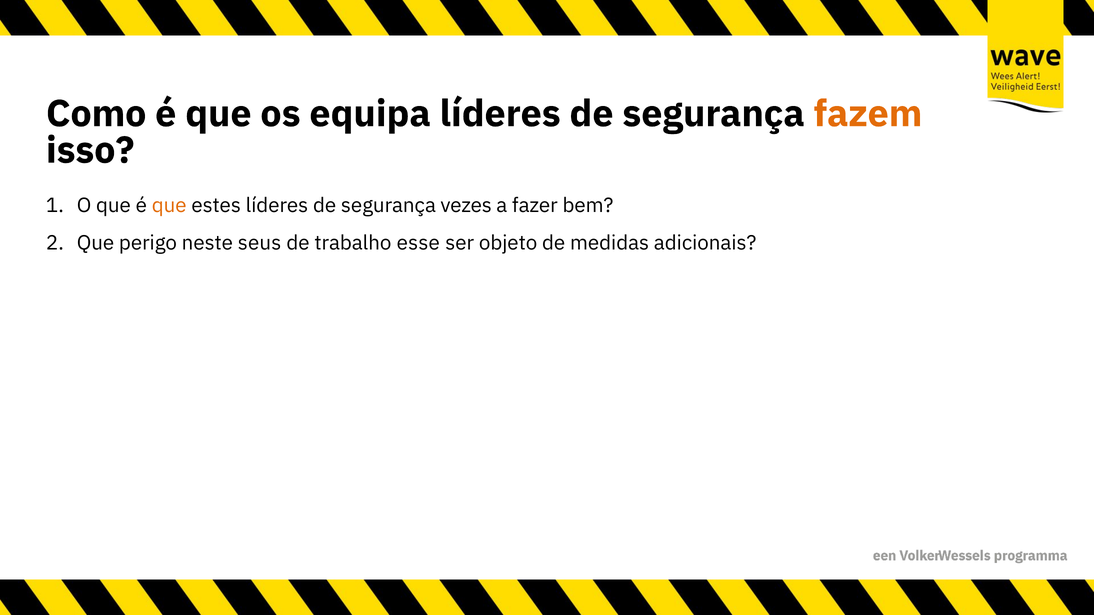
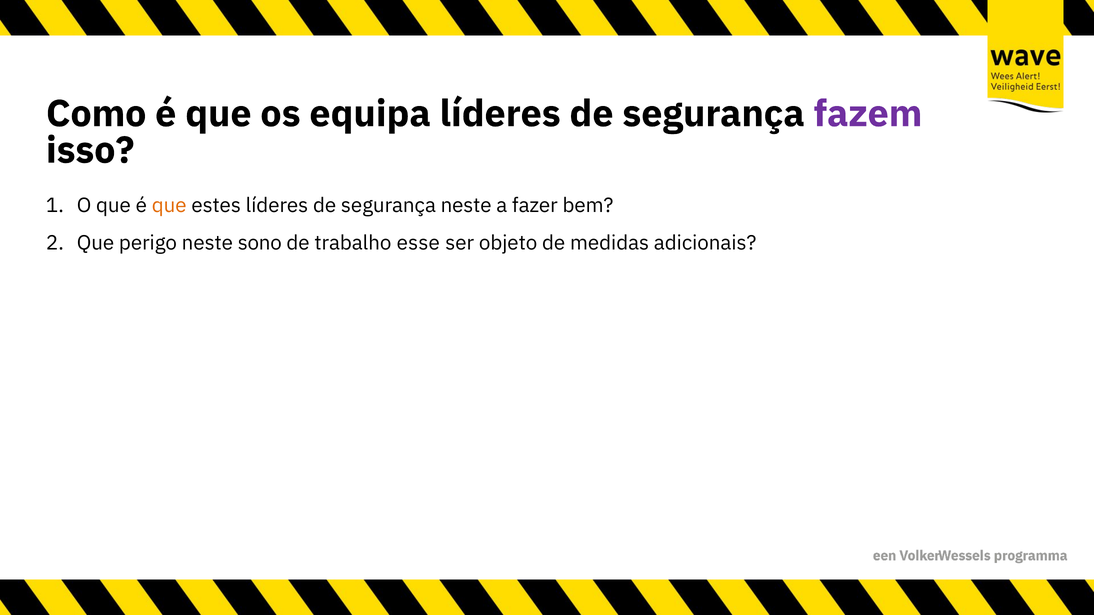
fazem colour: orange -> purple
segurança vezes: vezes -> neste
seus: seus -> sono
